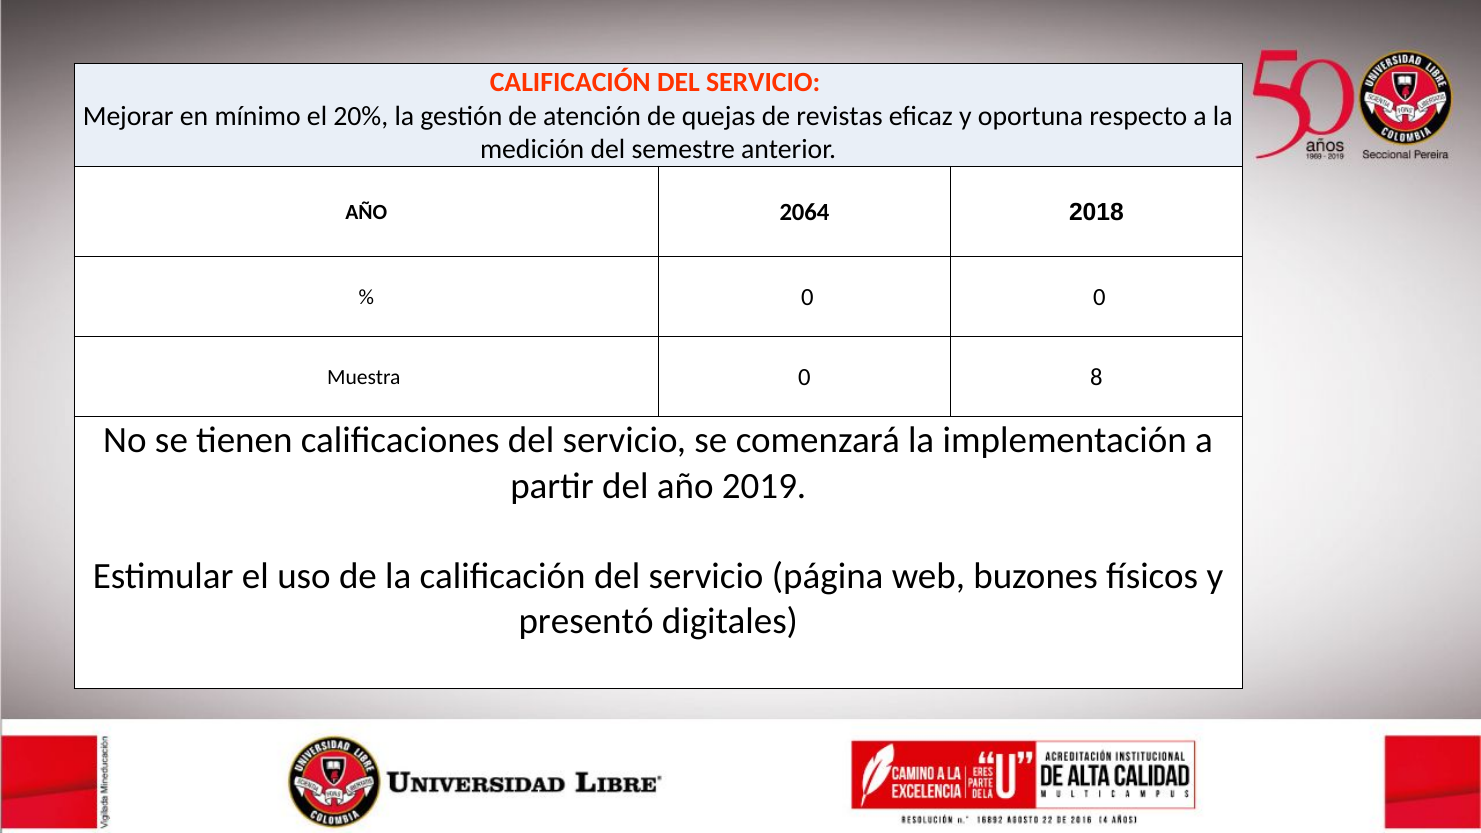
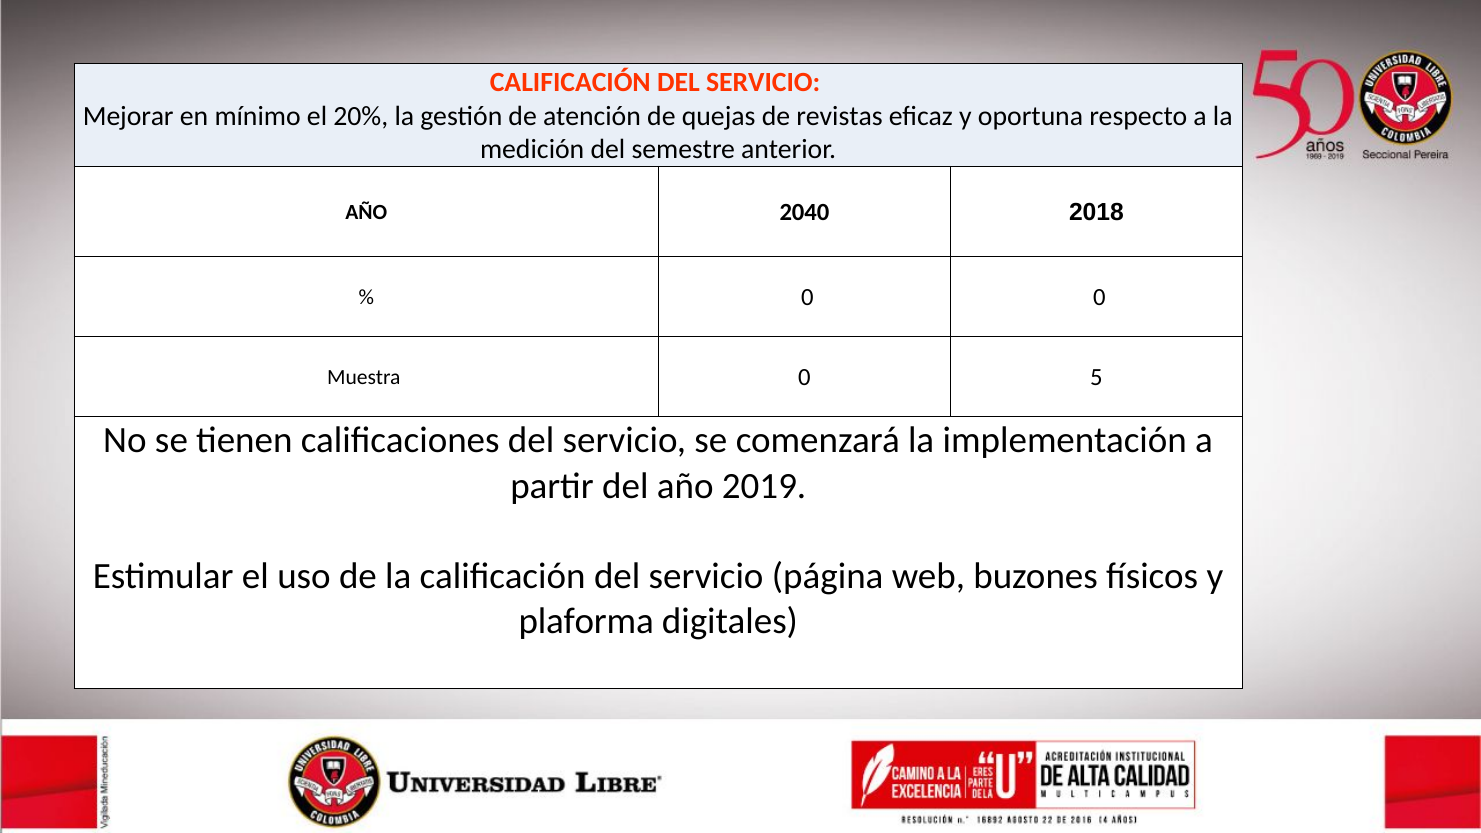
2064: 2064 -> 2040
8: 8 -> 5
presentó: presentó -> plaforma
